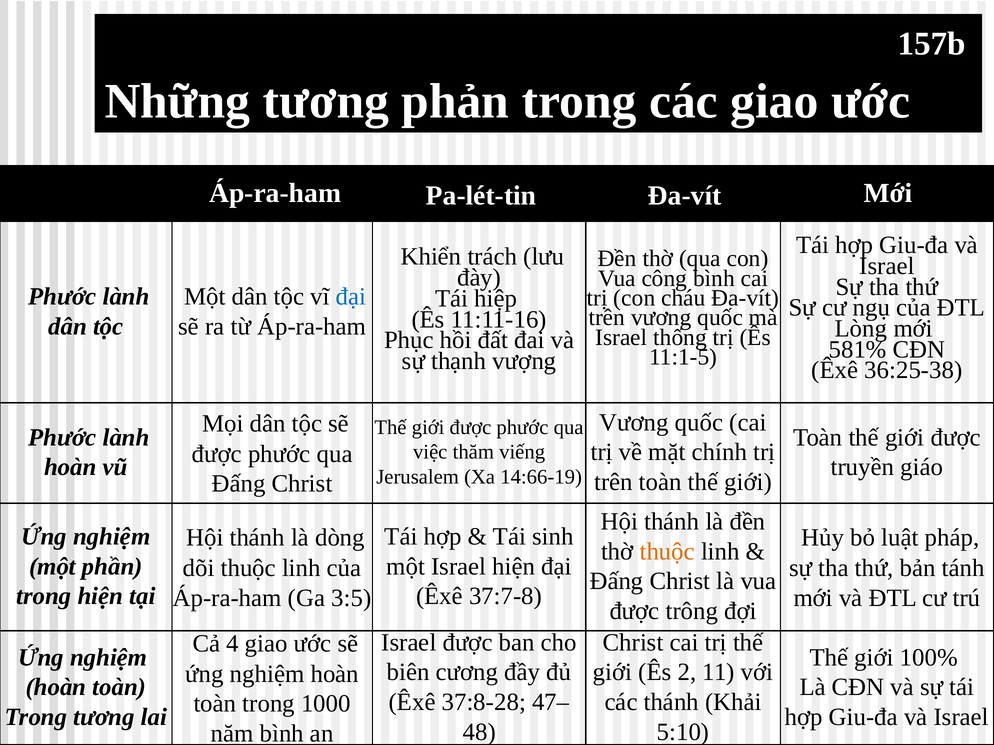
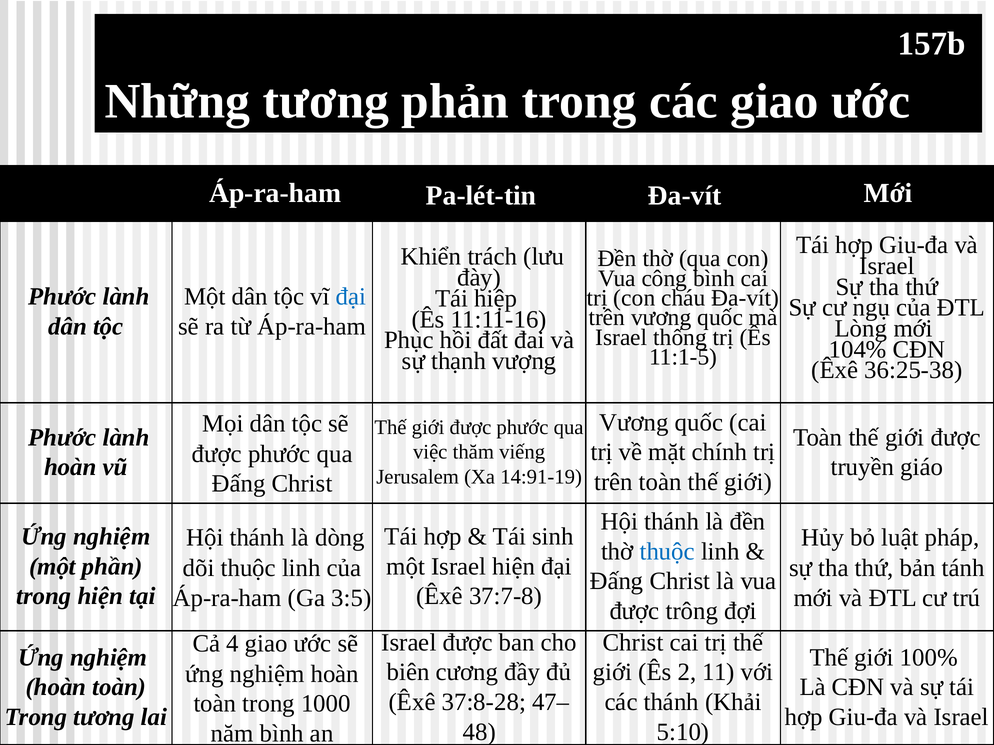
581%: 581% -> 104%
14:66-19: 14:66-19 -> 14:91-19
thuộc at (667, 552) colour: orange -> blue
